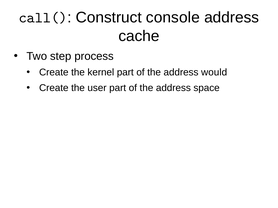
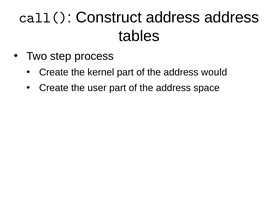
Construct console: console -> address
cache: cache -> tables
